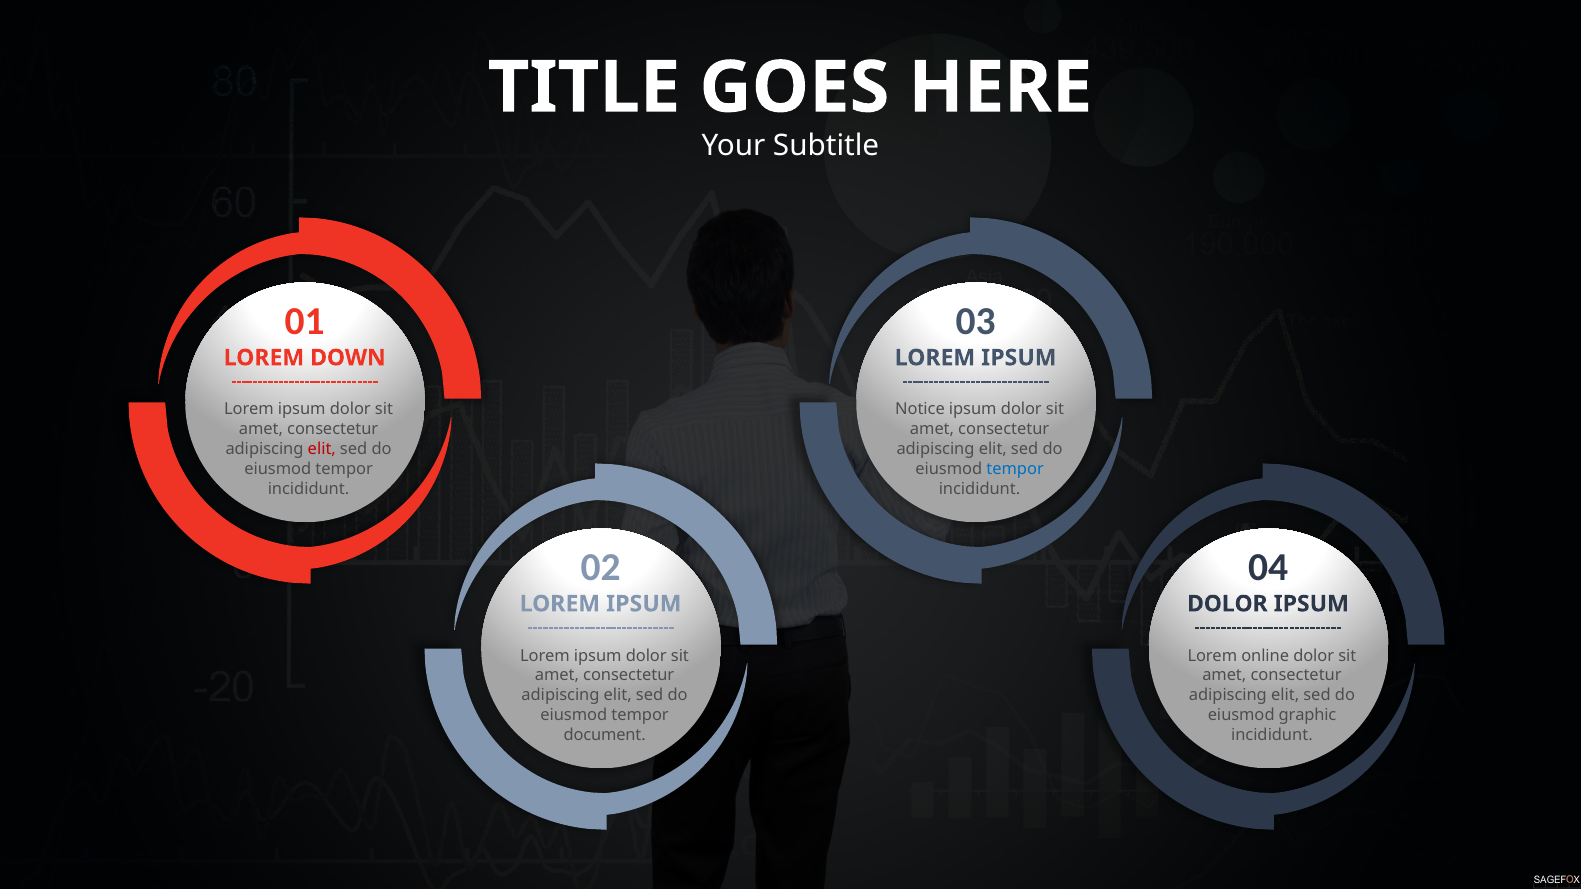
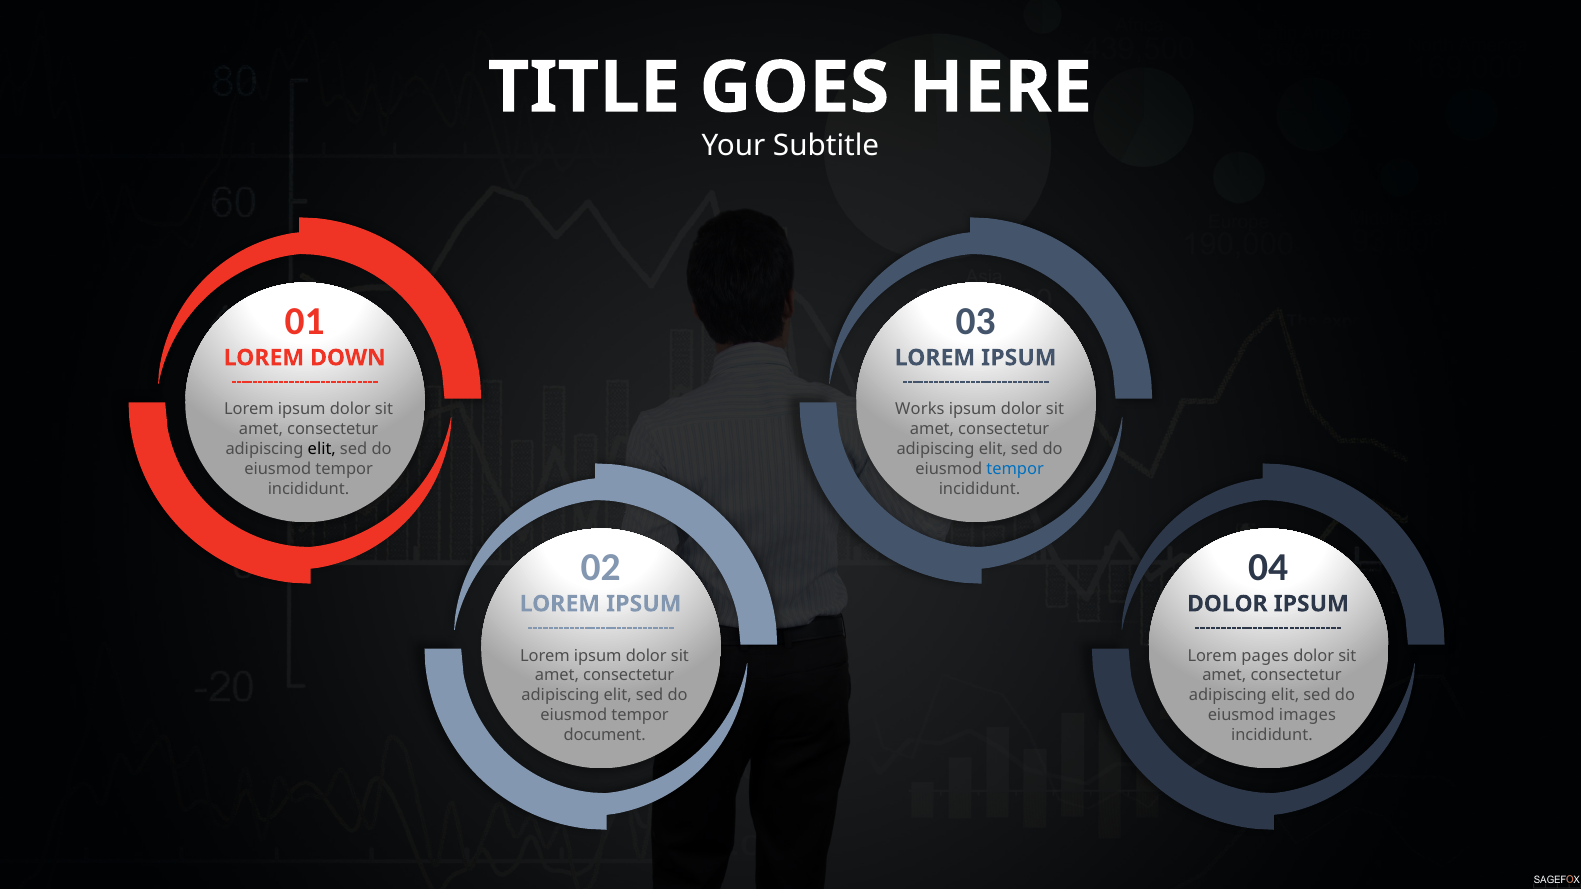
Notice: Notice -> Works
elit at (322, 449) colour: red -> black
online: online -> pages
graphic: graphic -> images
